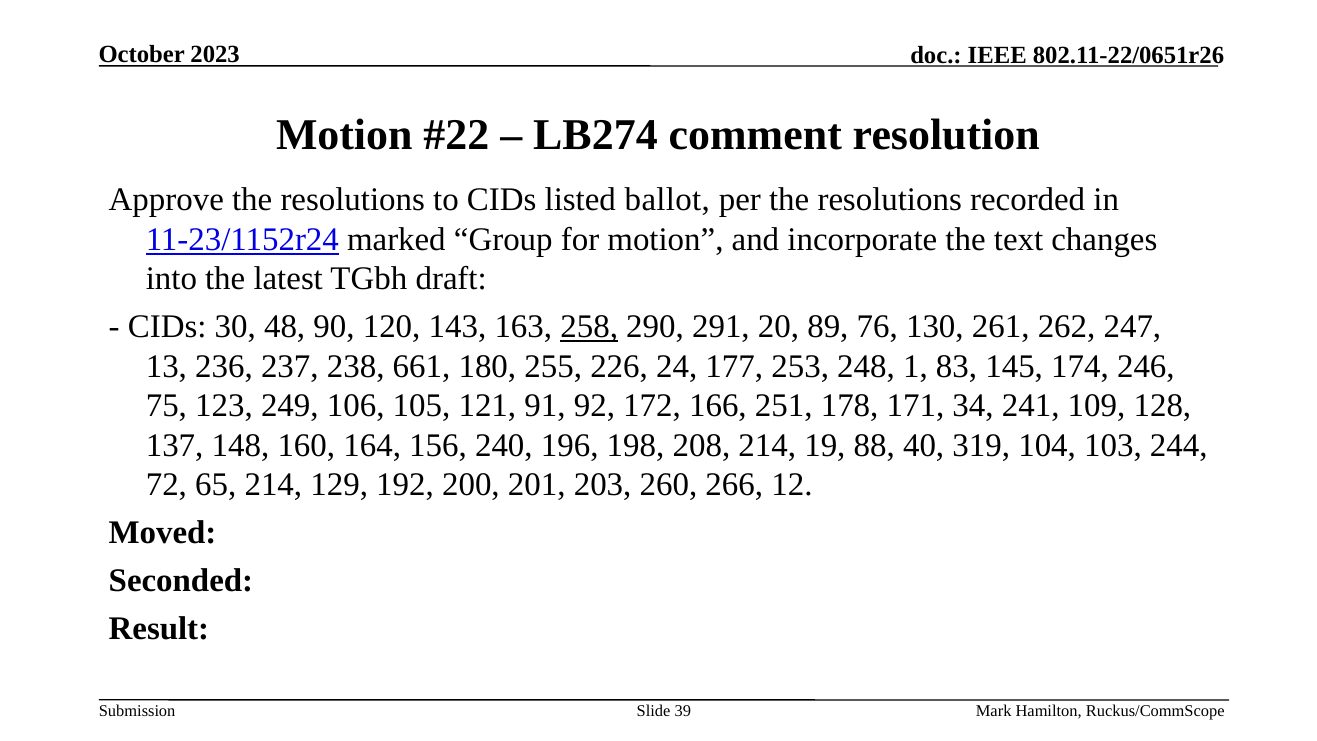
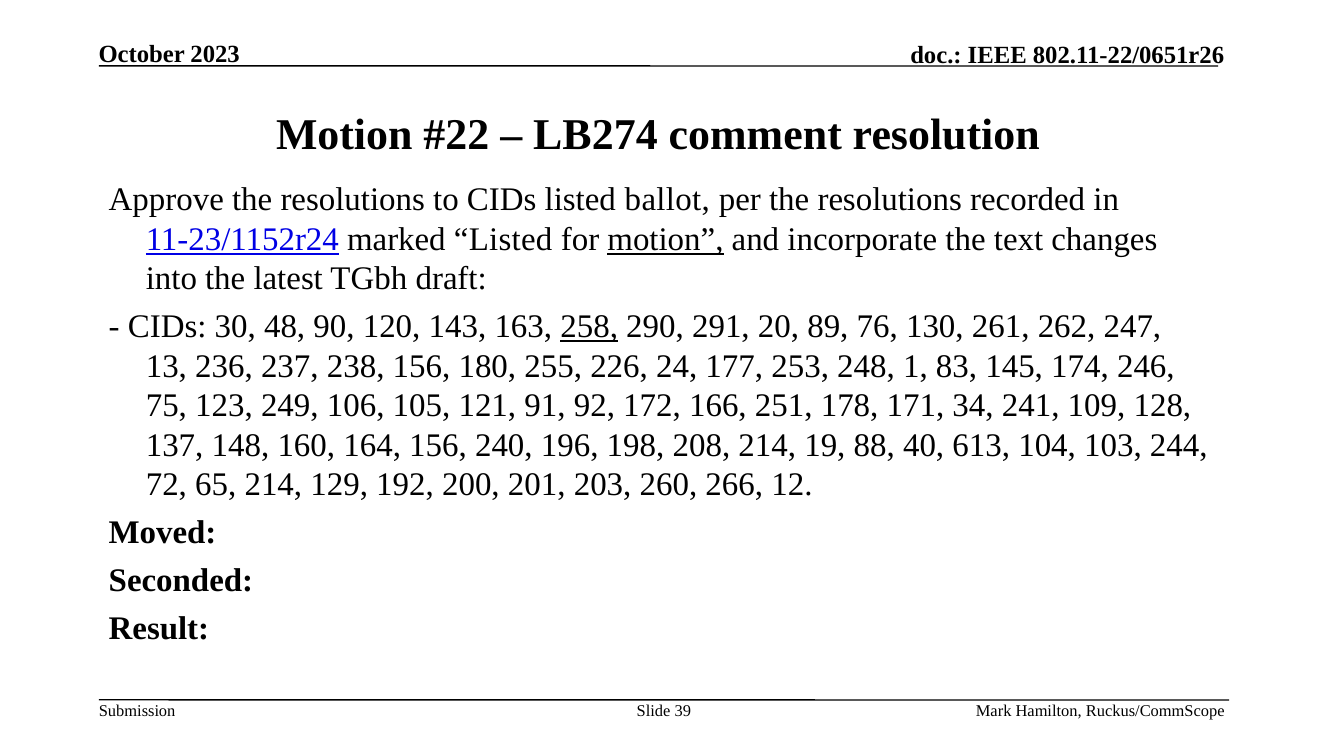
marked Group: Group -> Listed
motion at (665, 239) underline: none -> present
238 661: 661 -> 156
319: 319 -> 613
